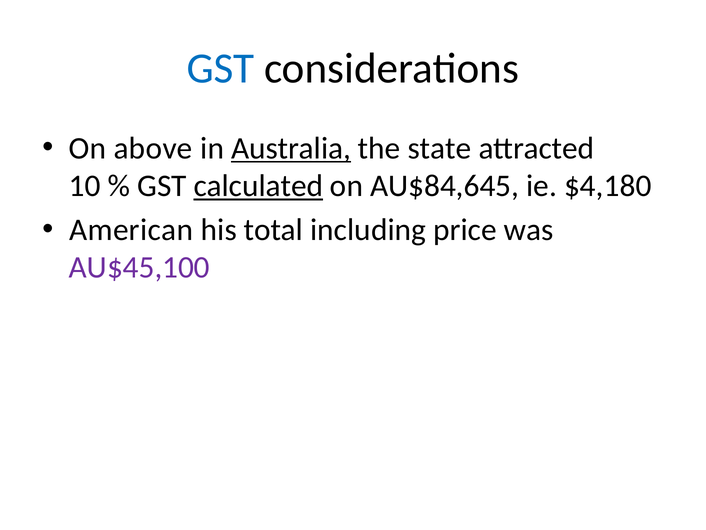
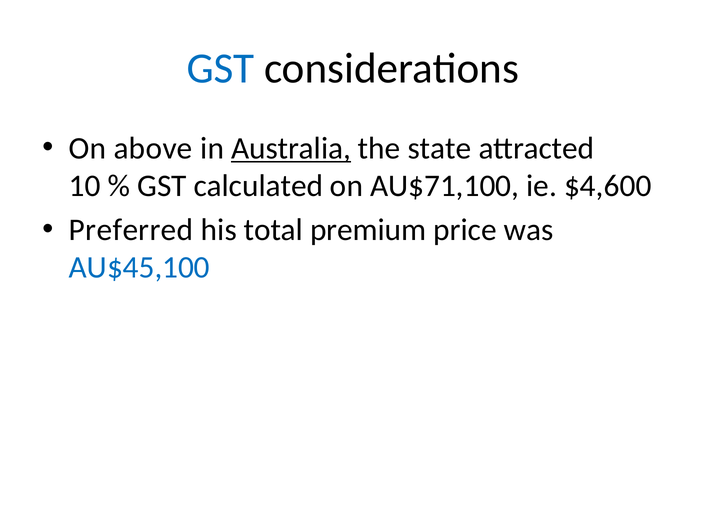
calculated underline: present -> none
AU$84,645: AU$84,645 -> AU$71,100
$4,180: $4,180 -> $4,600
American: American -> Preferred
including: including -> premium
AU$45,100 colour: purple -> blue
